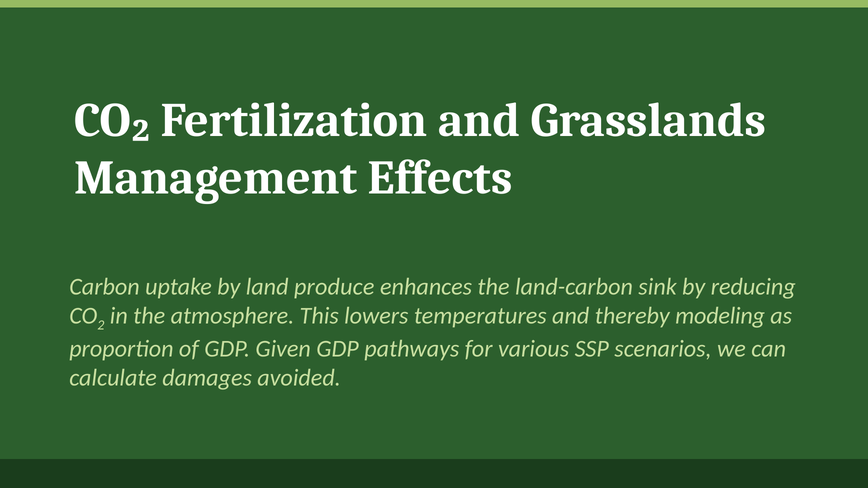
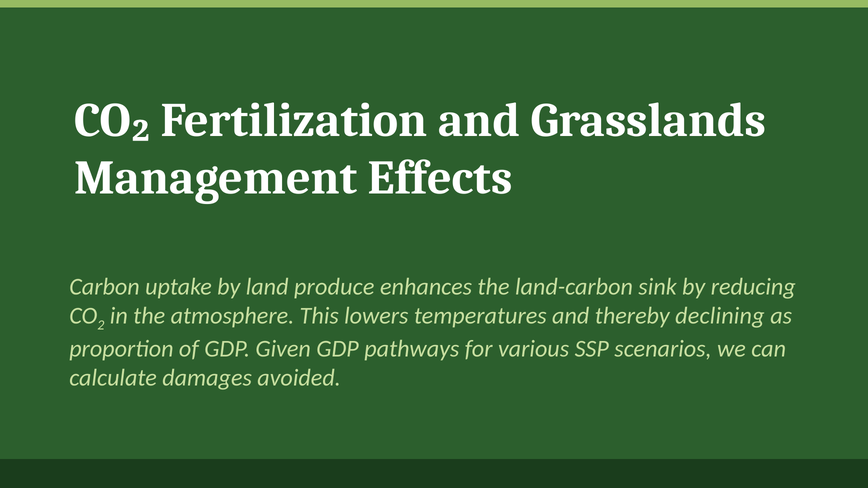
modeling: modeling -> declining
